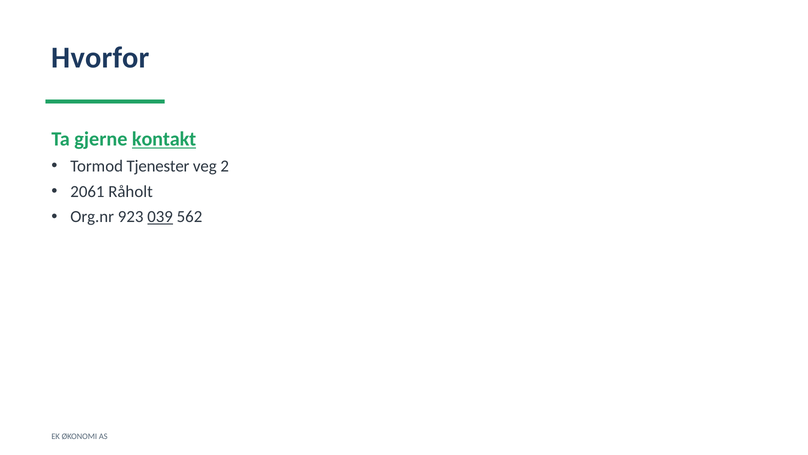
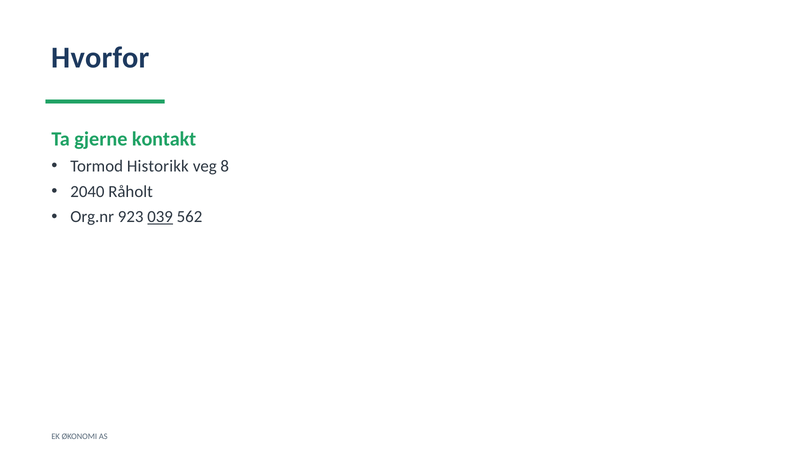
kontakt underline: present -> none
Tjenester: Tjenester -> Historikk
2: 2 -> 8
2061: 2061 -> 2040
